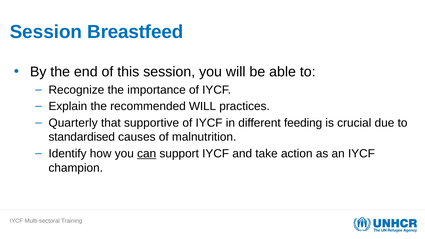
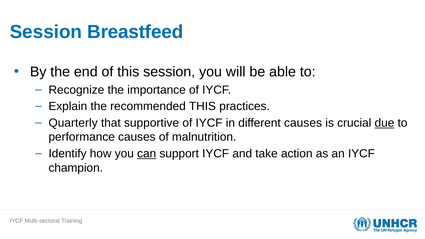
recommended WILL: WILL -> THIS
different feeding: feeding -> causes
due underline: none -> present
standardised: standardised -> performance
